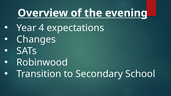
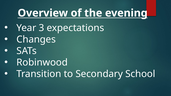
4: 4 -> 3
